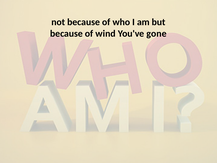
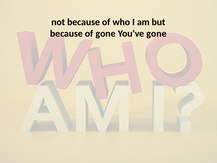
of wind: wind -> gone
